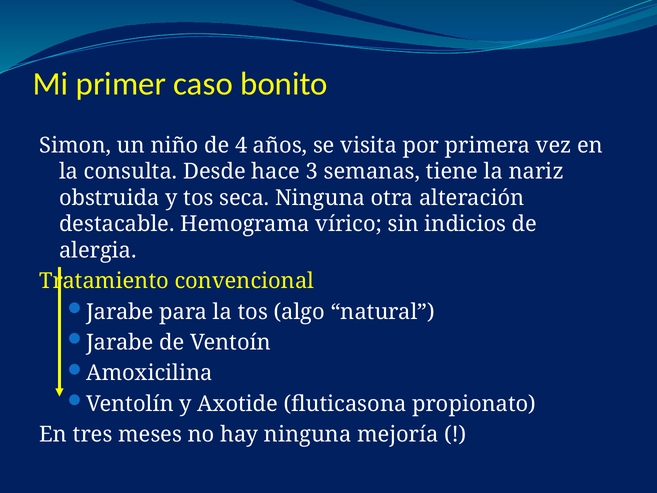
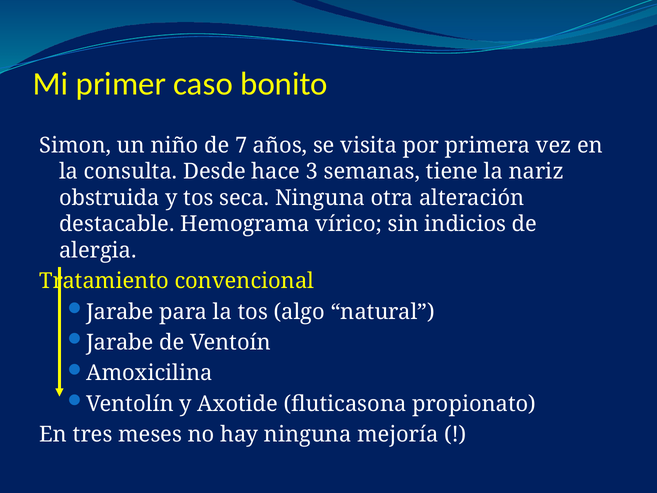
4: 4 -> 7
